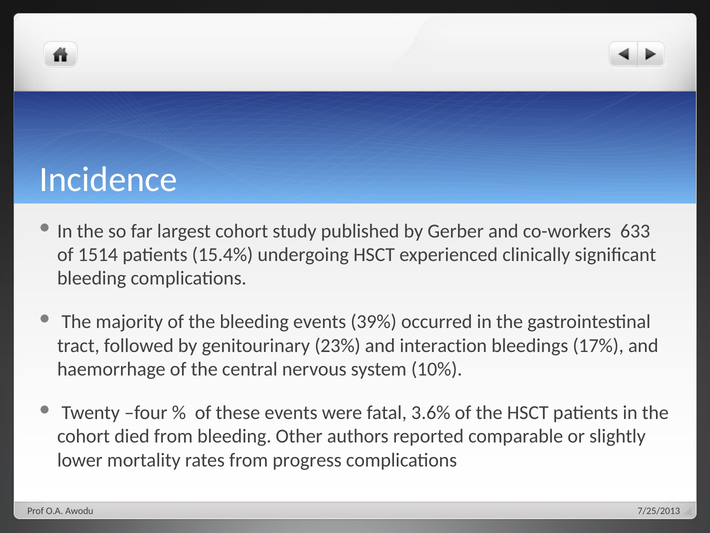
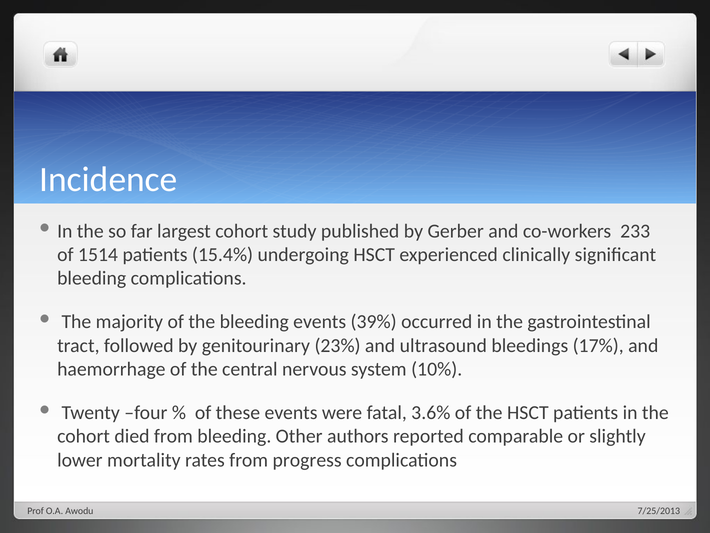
633: 633 -> 233
interaction: interaction -> ultrasound
